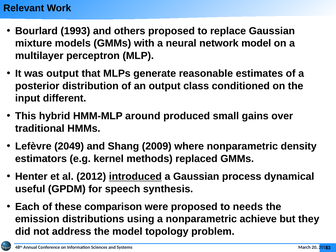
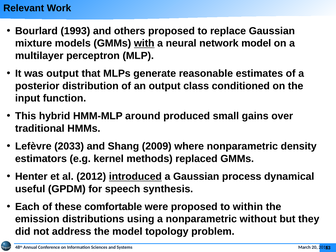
with underline: none -> present
different: different -> function
2049: 2049 -> 2033
comparison: comparison -> comfortable
needs: needs -> within
achieve: achieve -> without
